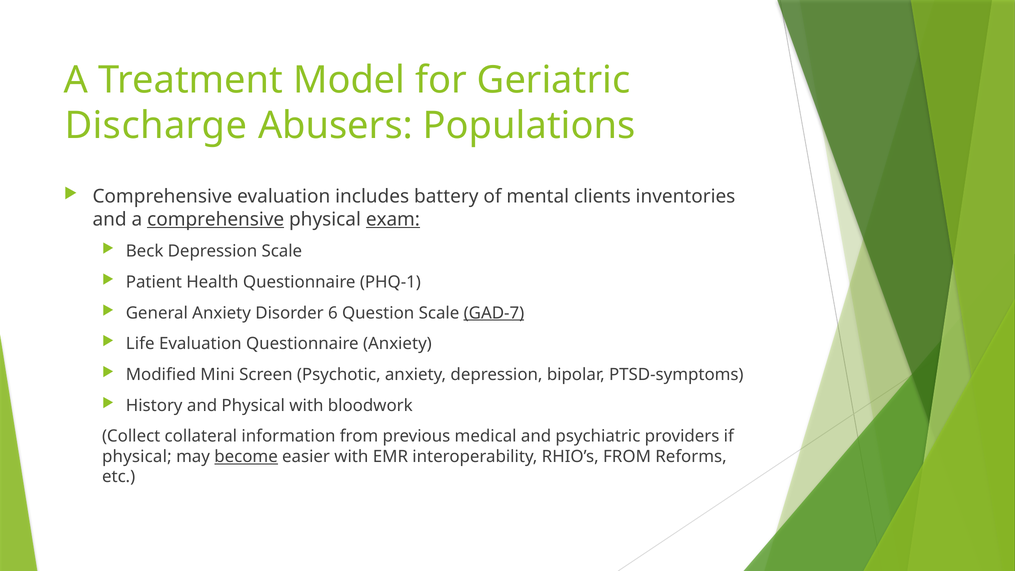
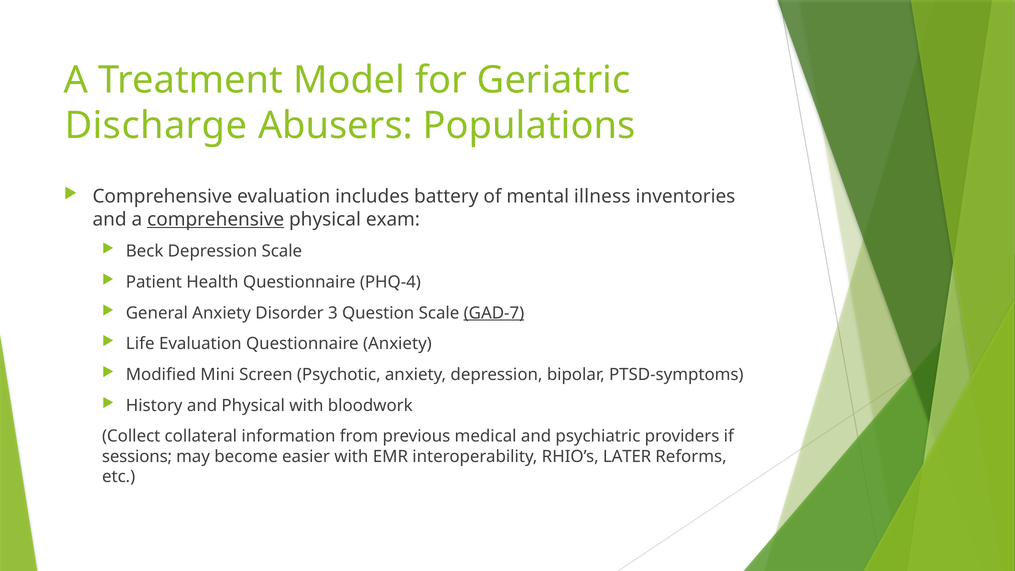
clients: clients -> illness
exam underline: present -> none
PHQ-1: PHQ-1 -> PHQ-4
6: 6 -> 3
physical at (137, 457): physical -> sessions
become underline: present -> none
RHIO’s FROM: FROM -> LATER
